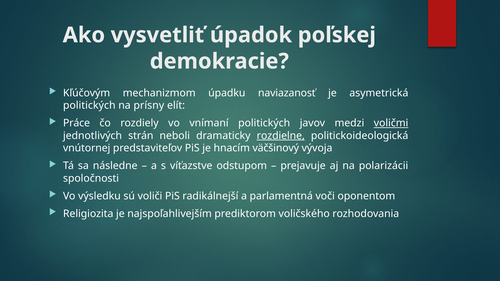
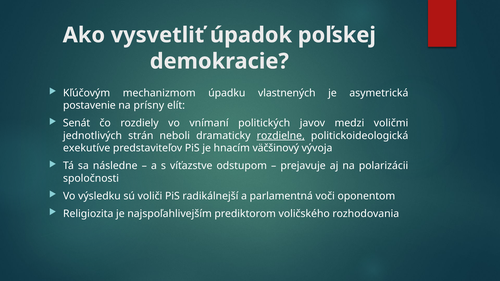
naviazanosť: naviazanosť -> vlastnených
politických at (89, 106): politických -> postavenie
Práce: Práce -> Senát
voličmi underline: present -> none
vnútornej: vnútornej -> exekutíve
